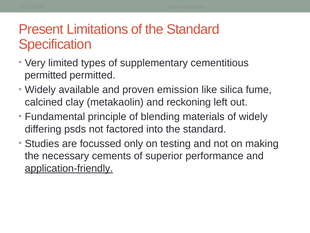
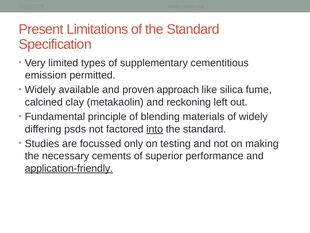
permitted at (46, 75): permitted -> emission
emission: emission -> approach
into underline: none -> present
